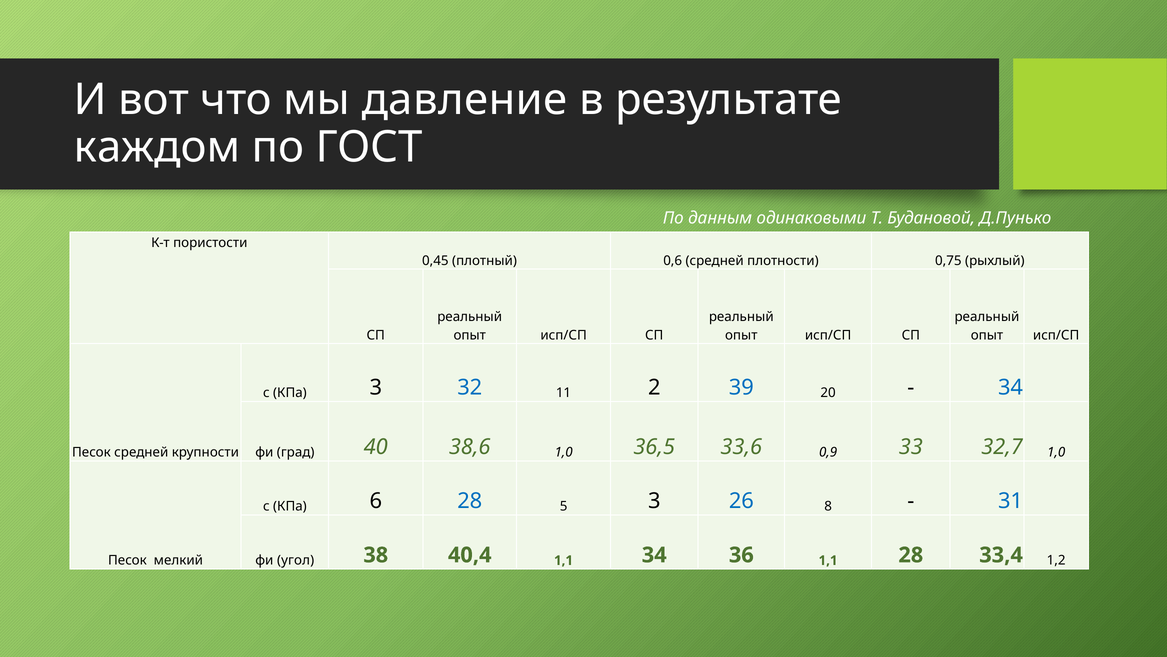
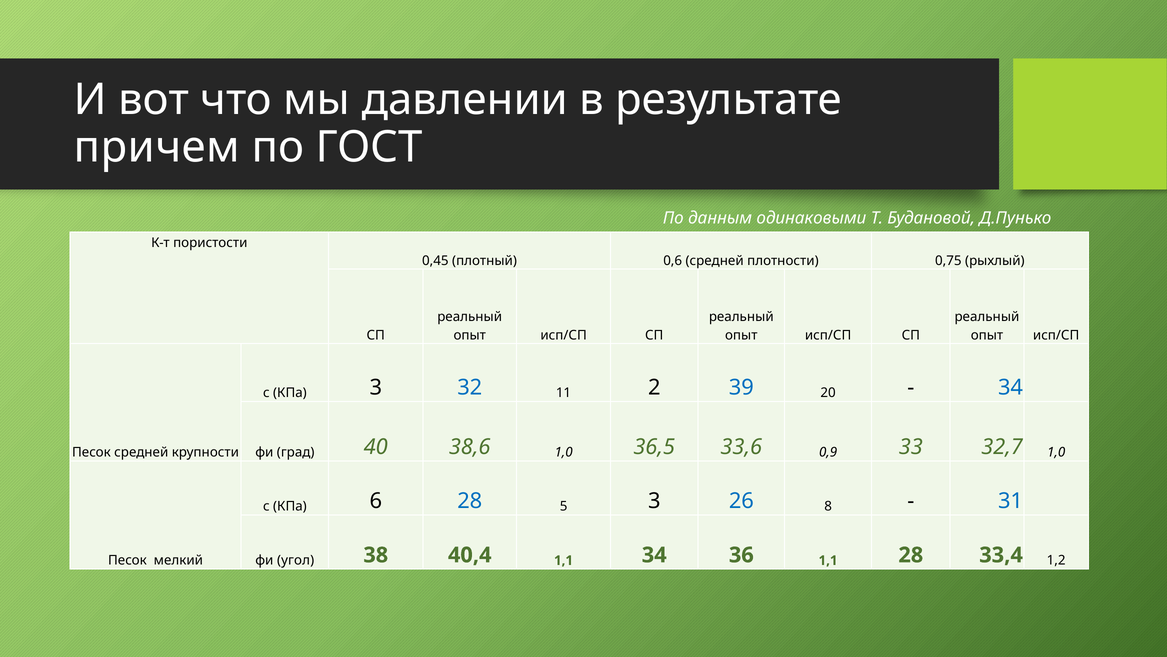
давление: давление -> давлении
каждом: каждом -> причем
